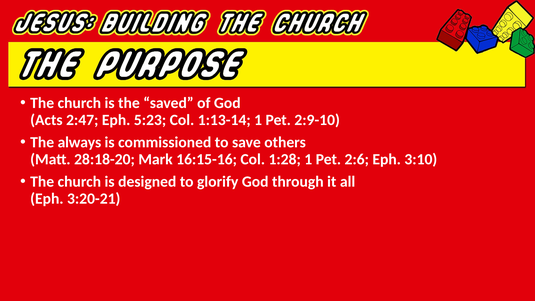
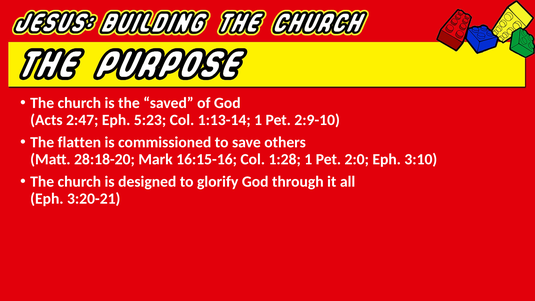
always: always -> flatten
2:6: 2:6 -> 2:0
